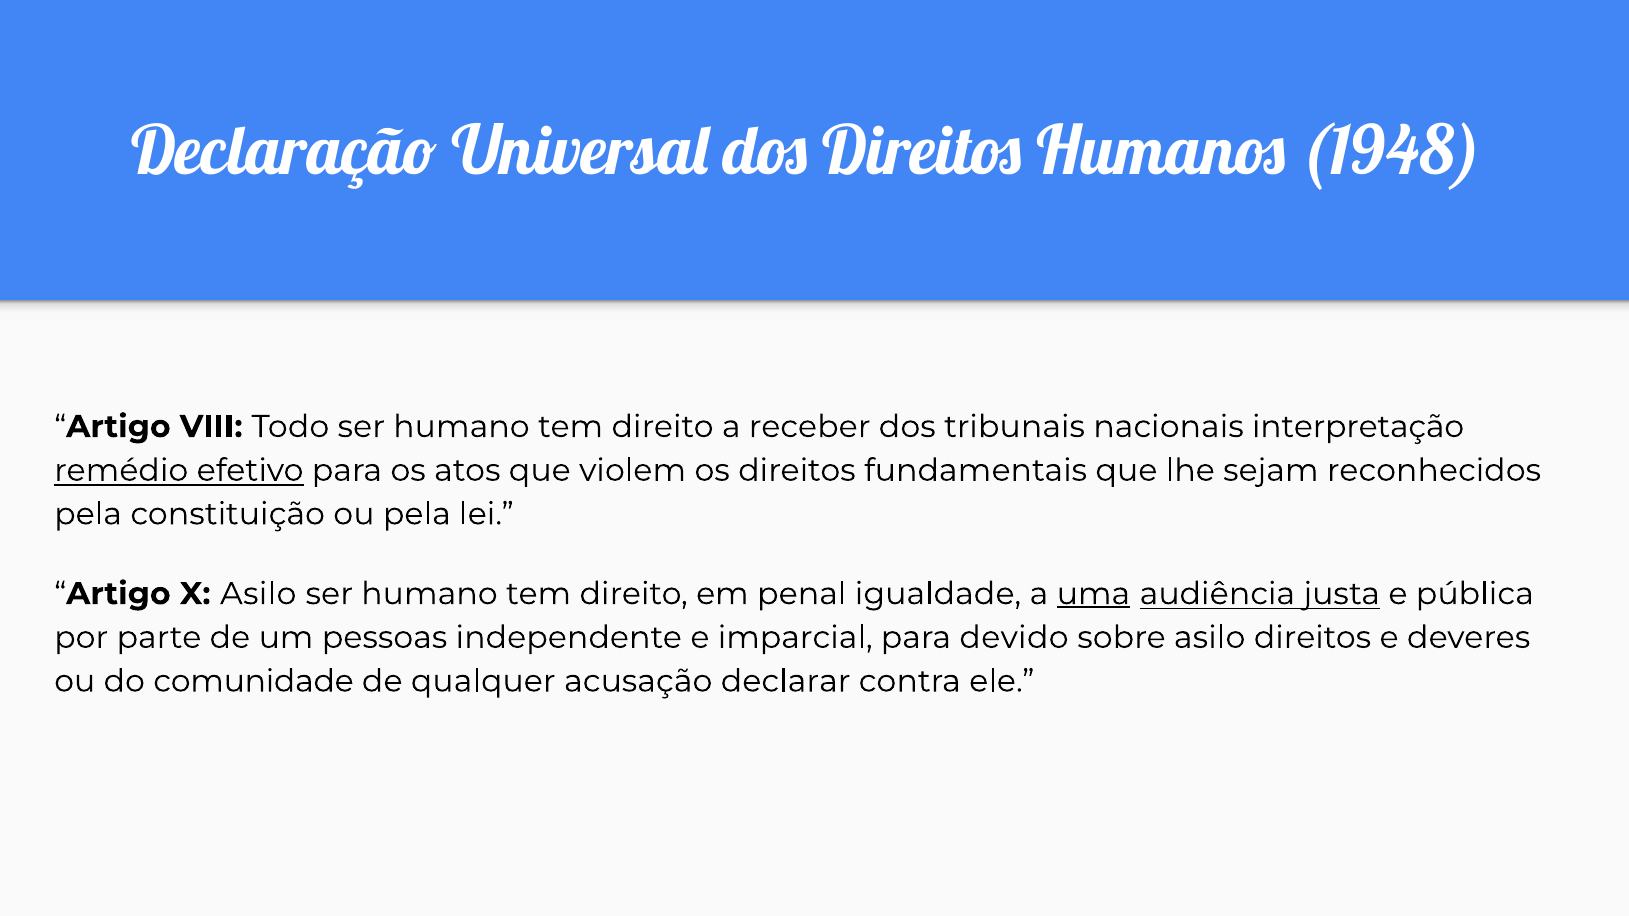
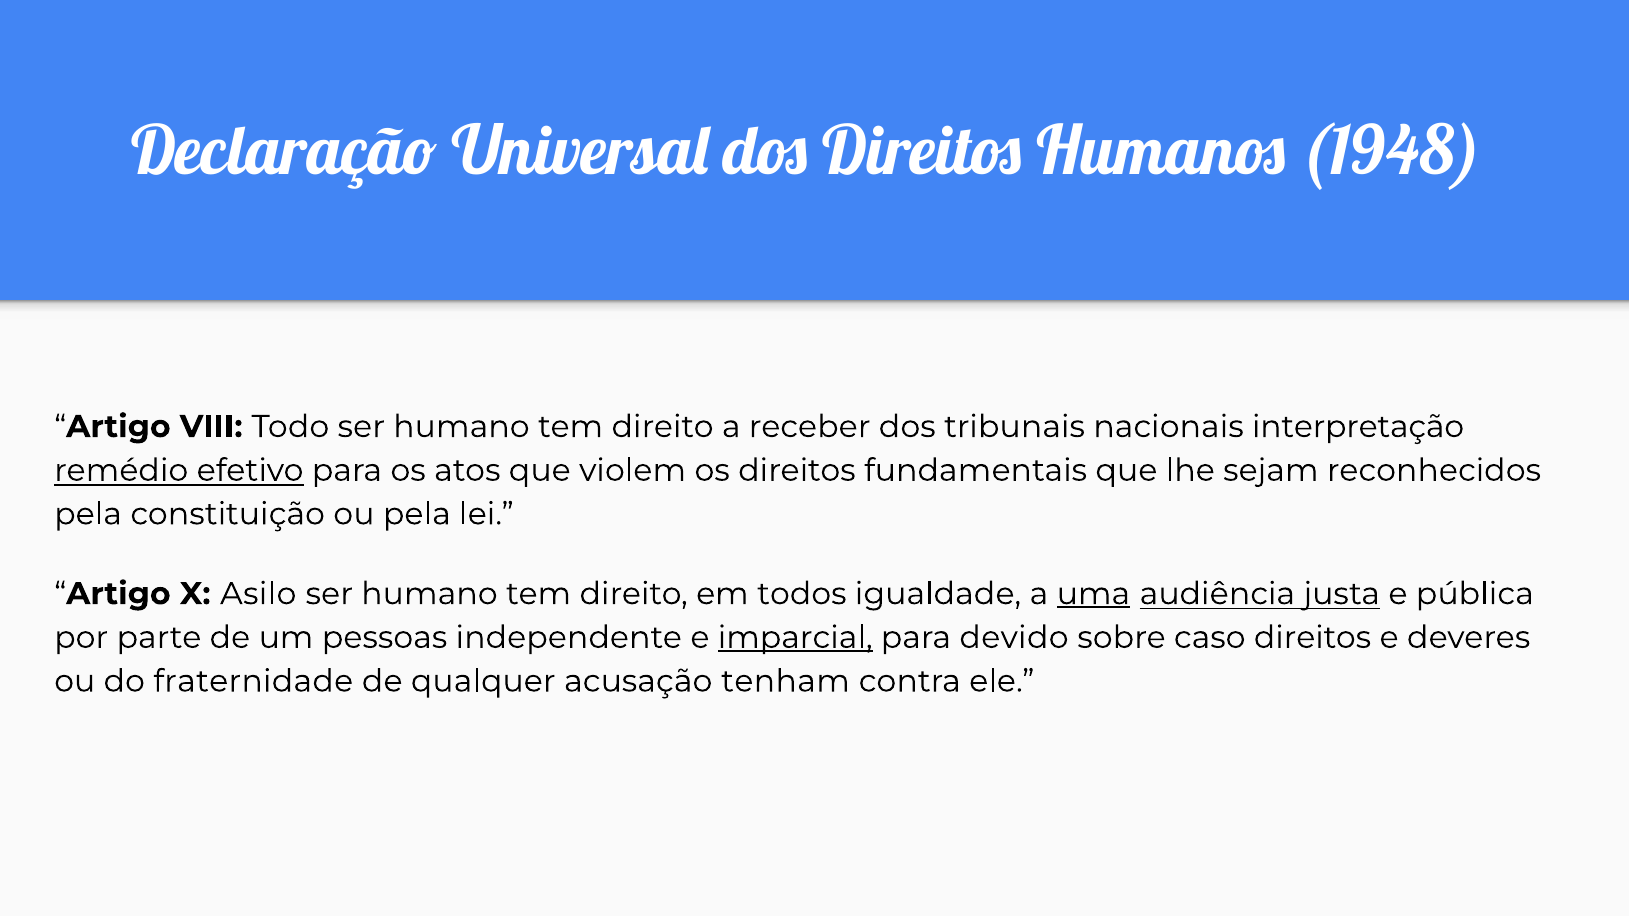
penal: penal -> todos
imparcial underline: none -> present
sobre asilo: asilo -> caso
comunidade: comunidade -> fraternidade
declarar: declarar -> tenham
